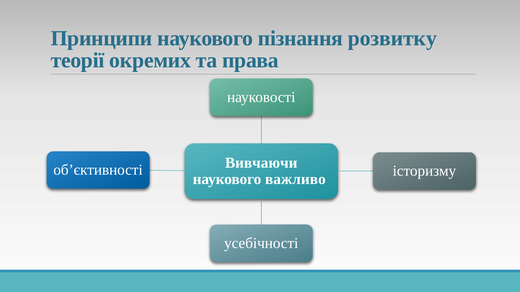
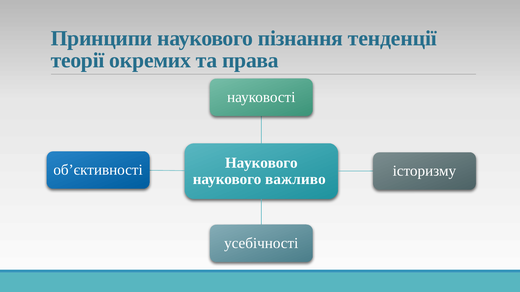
розвитку: розвитку -> тенденції
Вивчаючи at (261, 163): Вивчаючи -> Наукового
